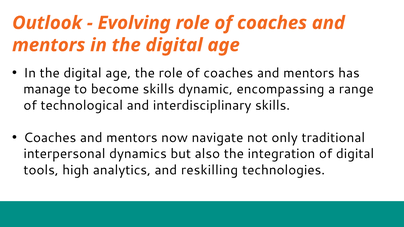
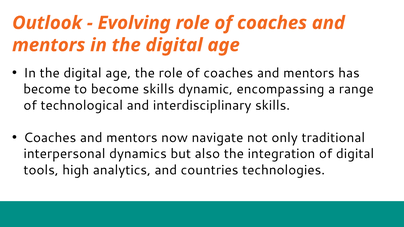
manage at (47, 89): manage -> become
reskilling: reskilling -> countries
